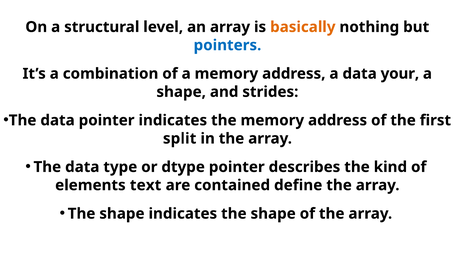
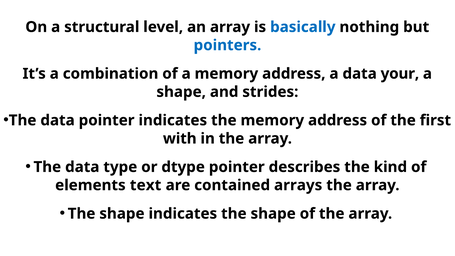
basically colour: orange -> blue
split: split -> with
define: define -> arrays
